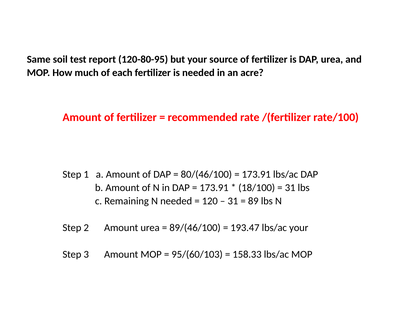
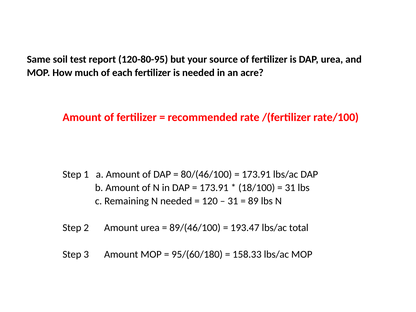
lbs/ac your: your -> total
95/(60/103: 95/(60/103 -> 95/(60/180
